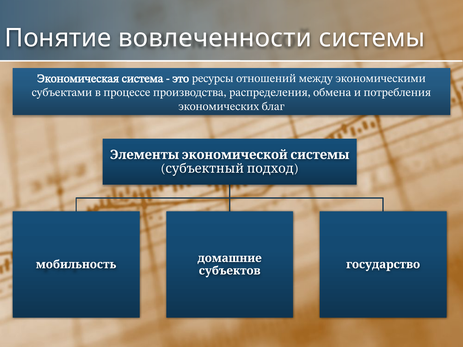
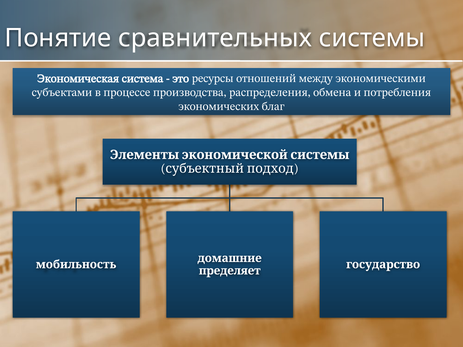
вовлеченности: вовлеченности -> сравнительных
субъектов: субъектов -> пределяет
